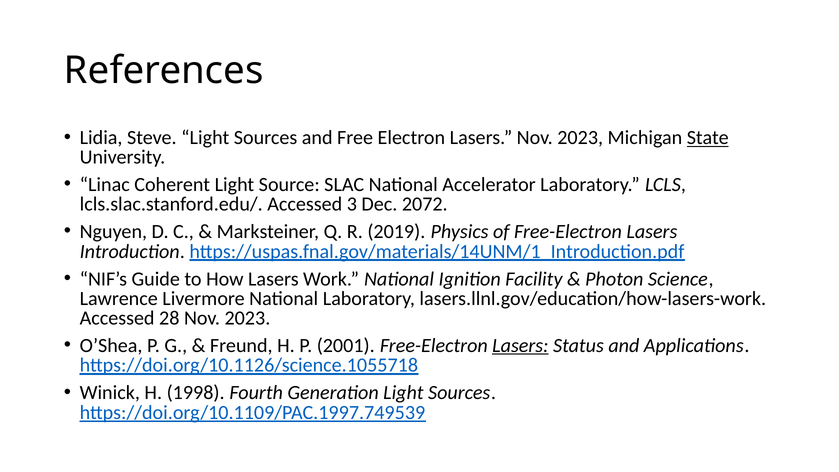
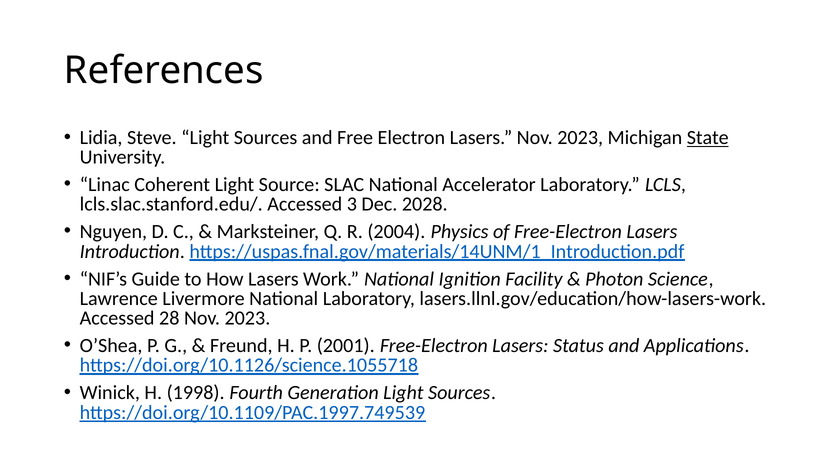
2072: 2072 -> 2028
2019: 2019 -> 2004
Lasers at (520, 345) underline: present -> none
